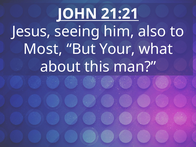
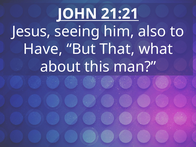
Most: Most -> Have
Your: Your -> That
